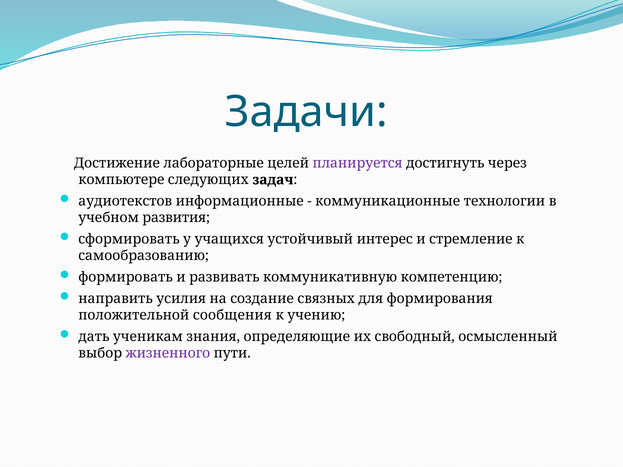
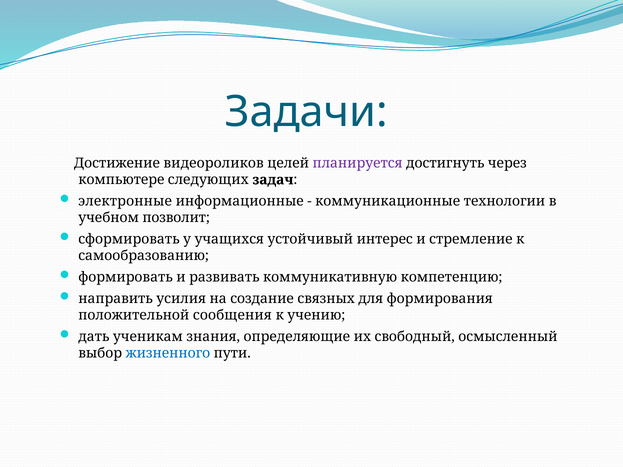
лабораторные: лабораторные -> видеороликов
аудиотекстов: аудиотекстов -> электронные
развития: развития -> позволит
жизненного colour: purple -> blue
